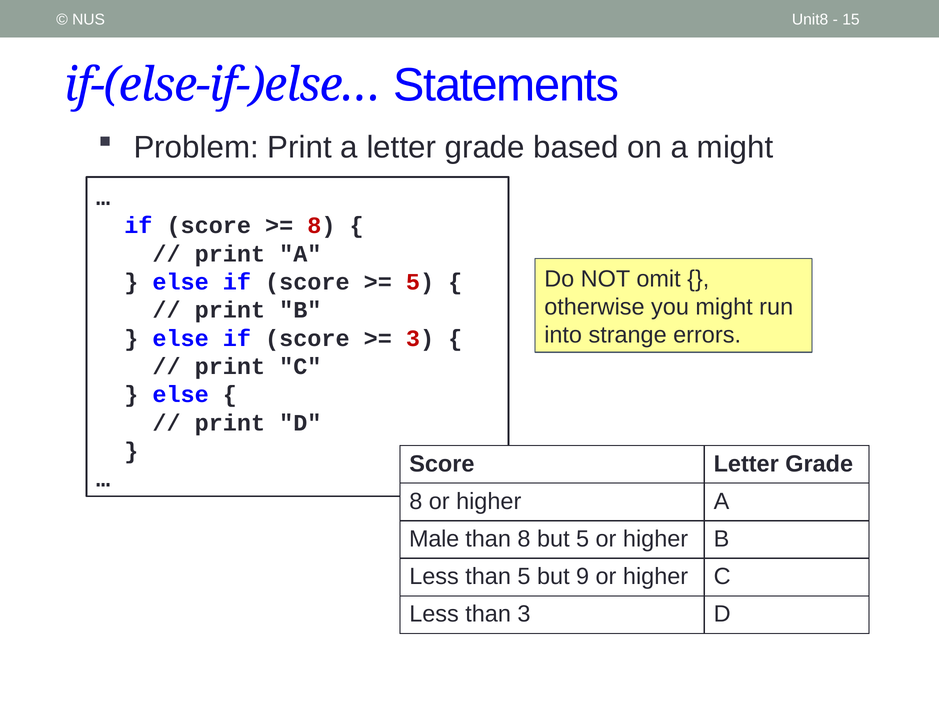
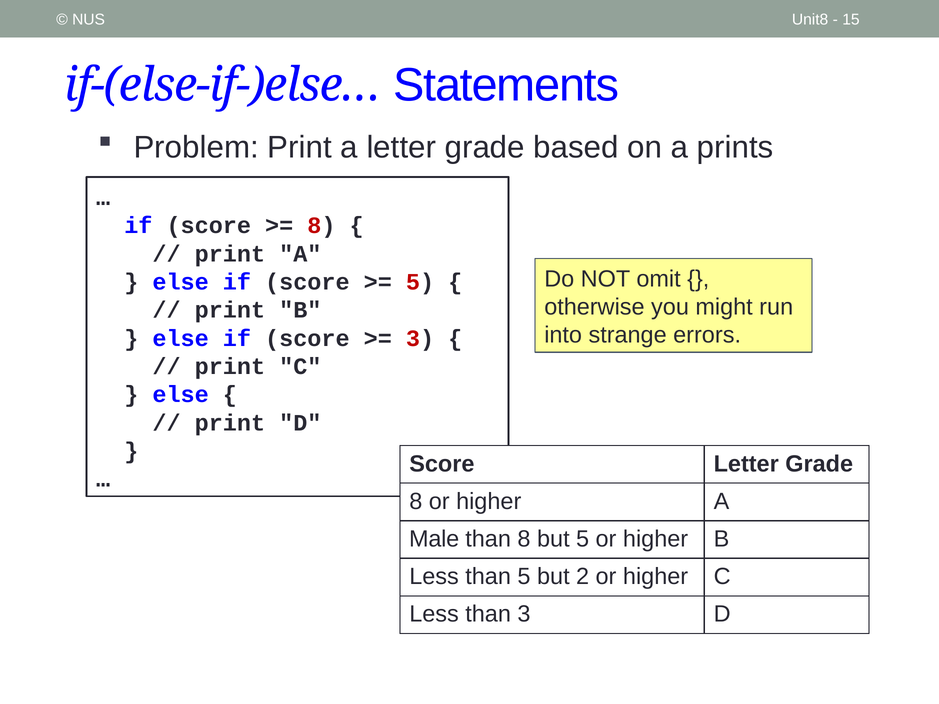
a might: might -> prints
9: 9 -> 2
